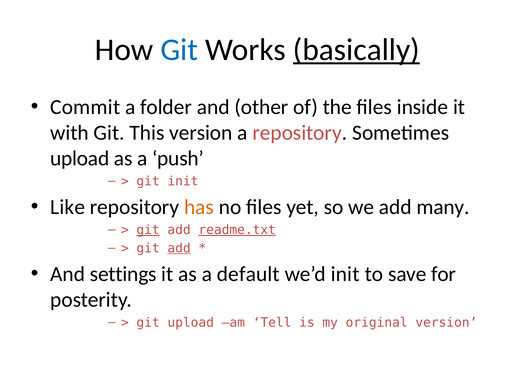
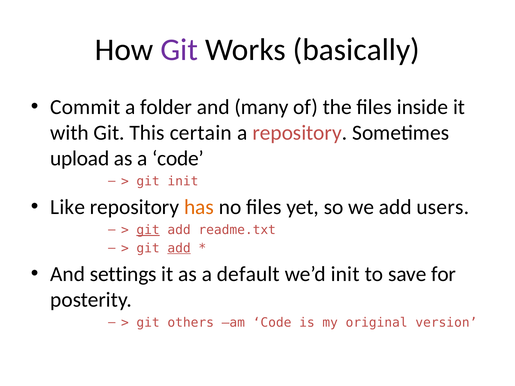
Git at (179, 50) colour: blue -> purple
basically underline: present -> none
other: other -> many
This version: version -> certain
a push: push -> code
many: many -> users
readme.txt underline: present -> none
git upload: upload -> others
am Tell: Tell -> Code
